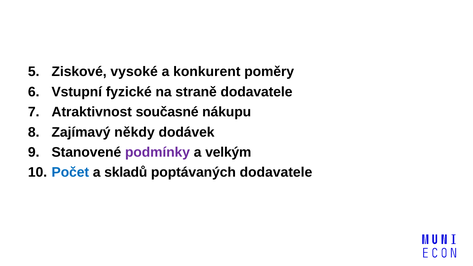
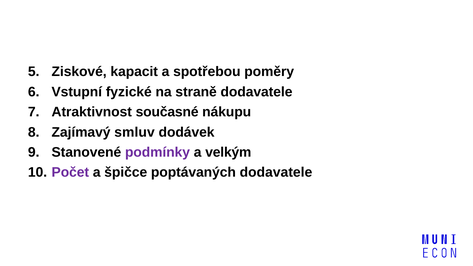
vysoké: vysoké -> kapacit
konkurent: konkurent -> spotřebou
někdy: někdy -> smluv
Počet colour: blue -> purple
skladů: skladů -> špičce
